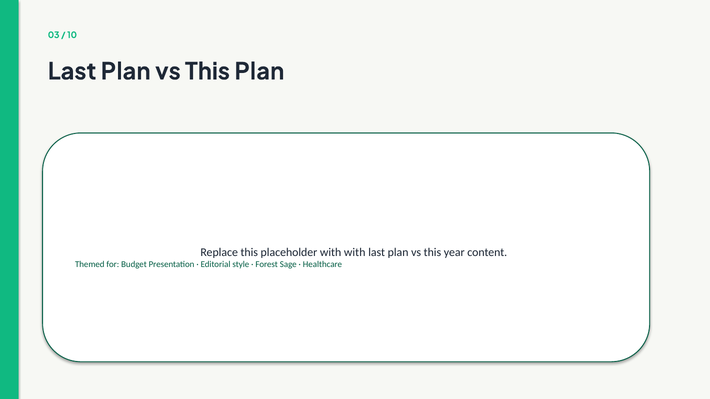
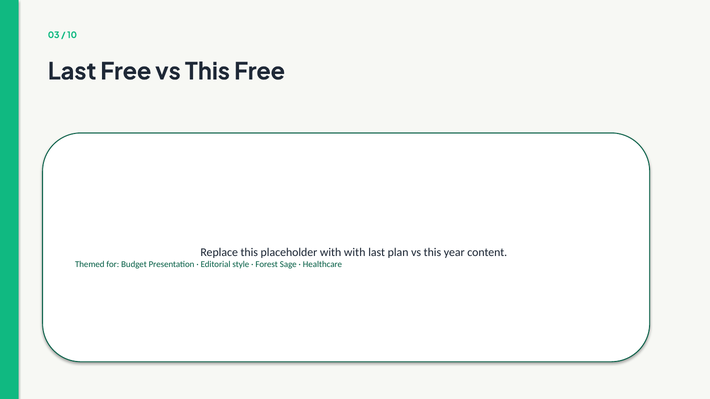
Plan at (126, 72): Plan -> Free
This Plan: Plan -> Free
